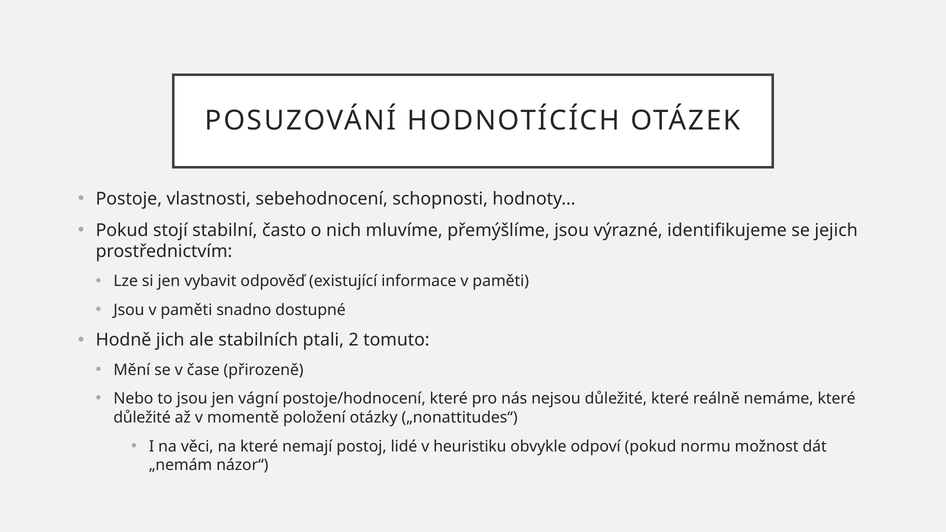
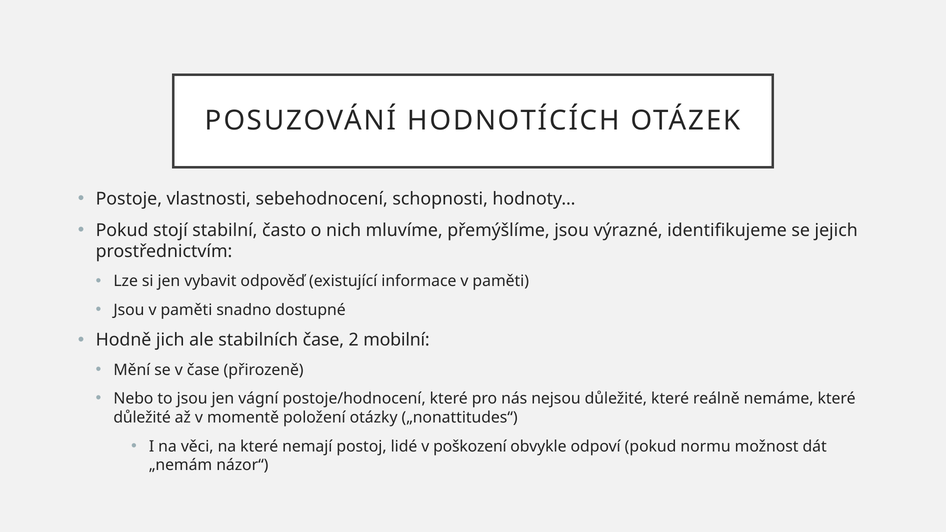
stabilních ptali: ptali -> čase
tomuto: tomuto -> mobilní
heuristiku: heuristiku -> poškození
